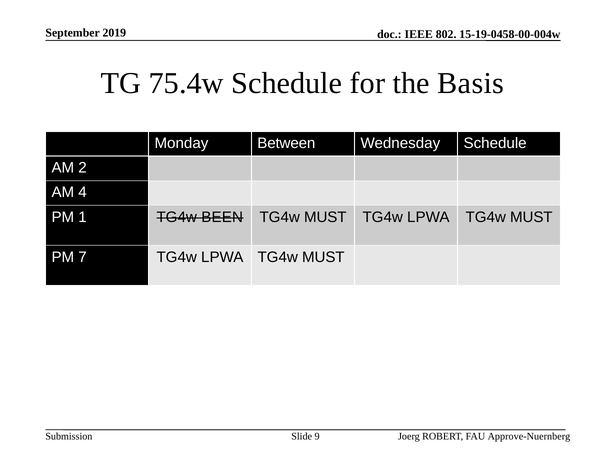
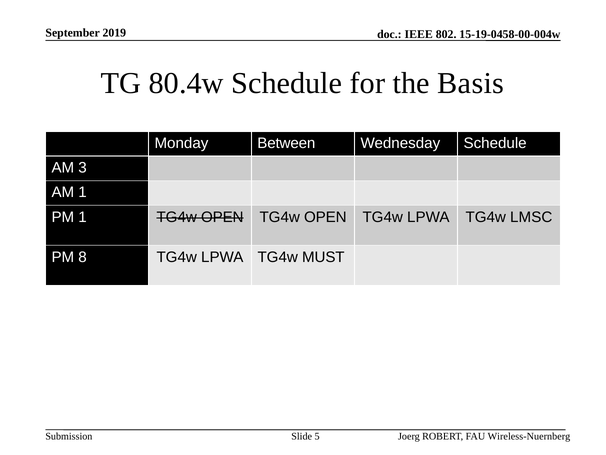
75.4w: 75.4w -> 80.4w
2: 2 -> 3
AM 4: 4 -> 1
1 TG4w BEEN: BEEN -> OPEN
MUST at (325, 217): MUST -> OPEN
MUST at (531, 217): MUST -> LMSC
7: 7 -> 8
9: 9 -> 5
Approve-Nuernberg: Approve-Nuernberg -> Wireless-Nuernberg
